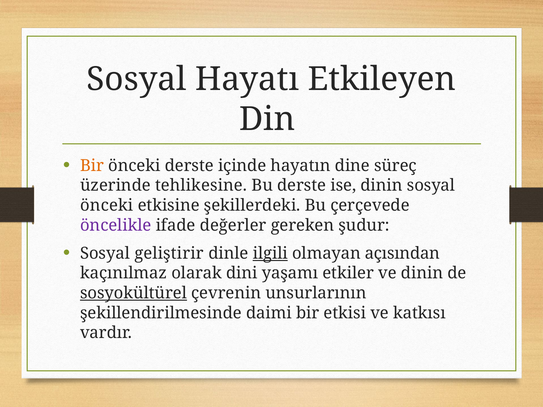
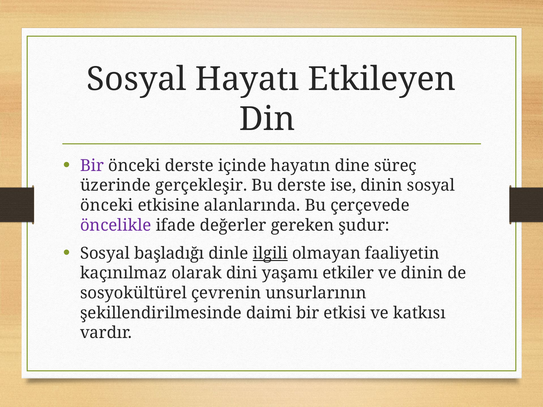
Bir at (92, 166) colour: orange -> purple
tehlikesine: tehlikesine -> gerçekleşir
şekillerdeki: şekillerdeki -> alanlarında
geliştirir: geliştirir -> başladığı
açısından: açısından -> faaliyetin
sosyokültürel underline: present -> none
